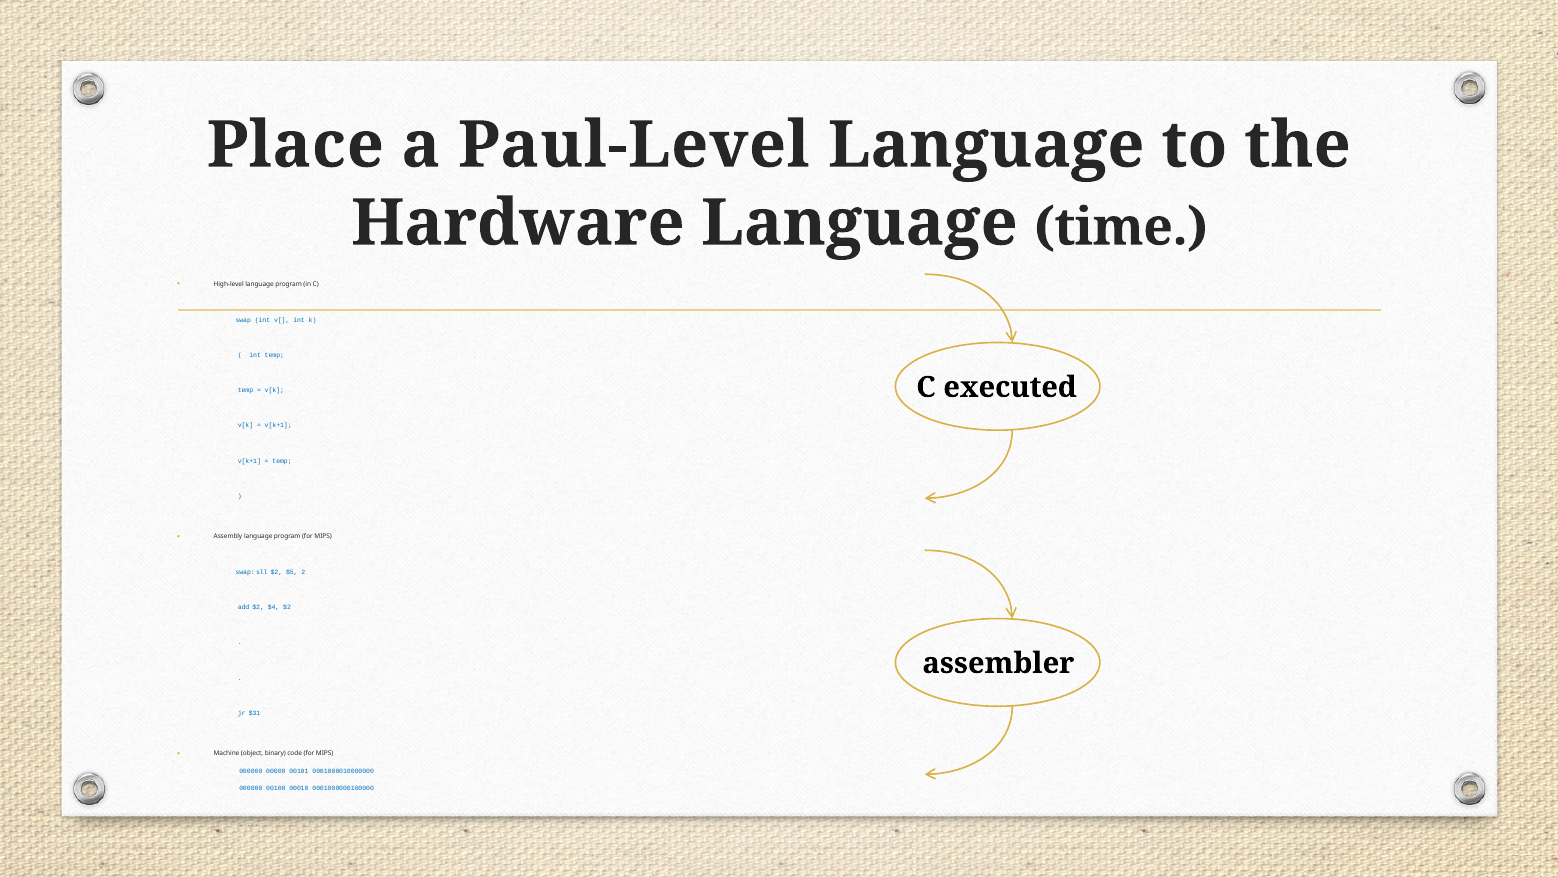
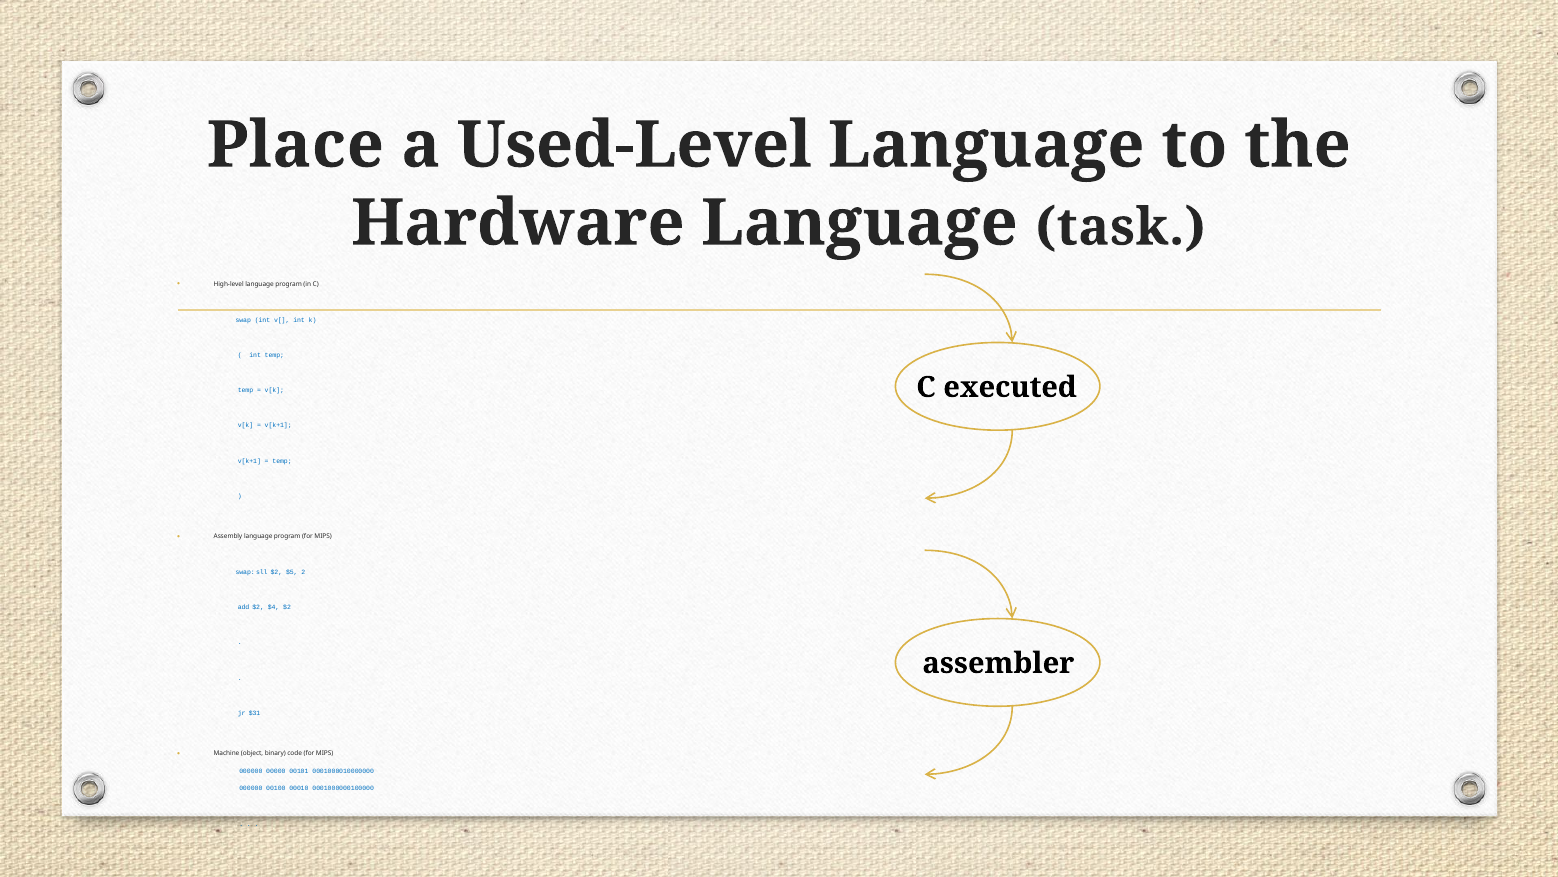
Paul-Level: Paul-Level -> Used-Level
time: time -> task
